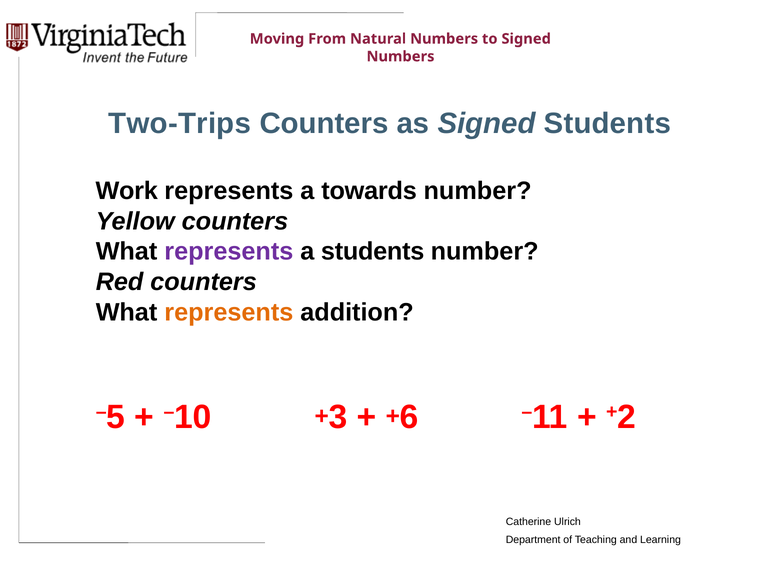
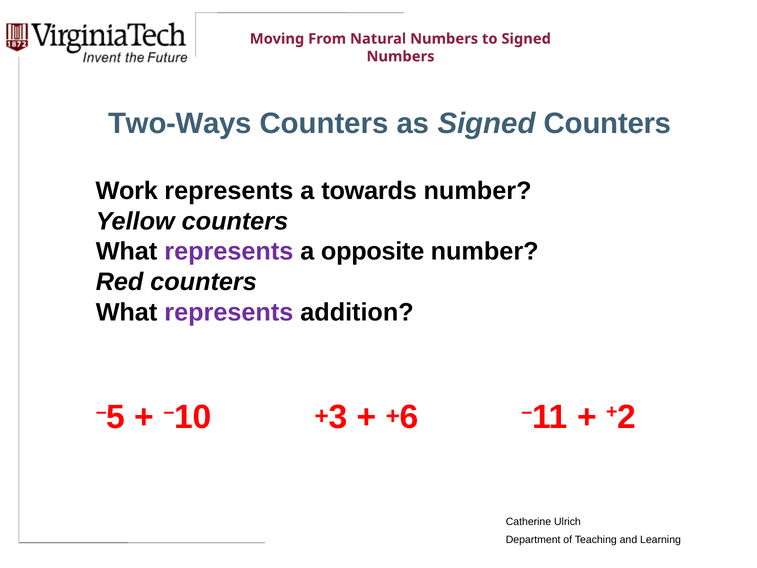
Two-Trips: Two-Trips -> Two-Ways
Signed Students: Students -> Counters
a students: students -> opposite
represents at (229, 312) colour: orange -> purple
